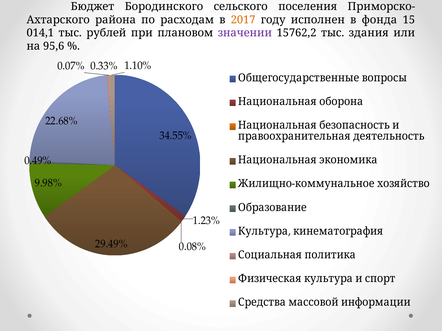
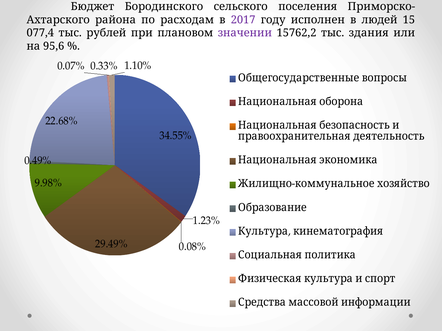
2017 colour: orange -> purple
фонда: фонда -> людей
014,1: 014,1 -> 077,4
